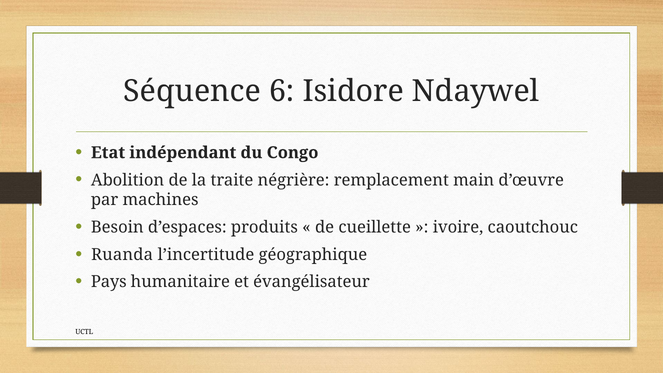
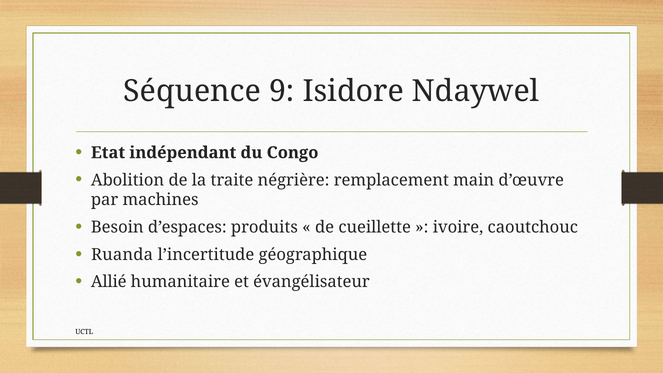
6: 6 -> 9
Pays: Pays -> Allié
